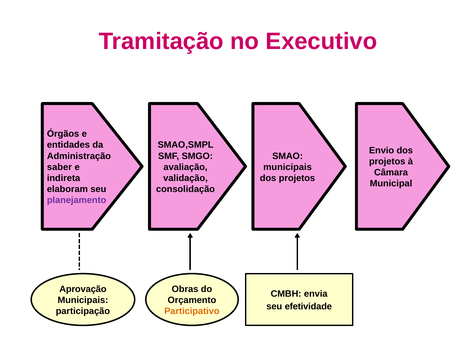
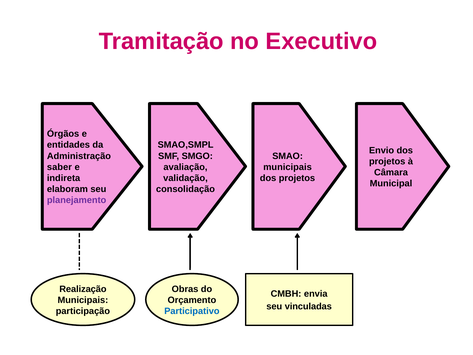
Aprovação: Aprovação -> Realização
efetividade: efetividade -> vinculadas
Participativo colour: orange -> blue
